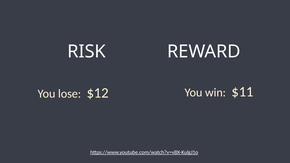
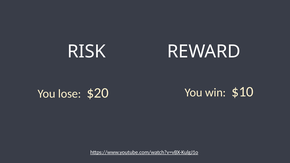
$12: $12 -> $20
$11: $11 -> $10
